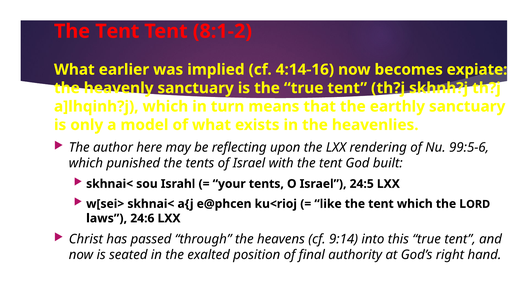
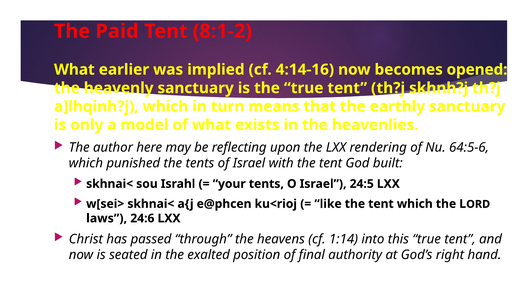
Tent at (117, 31): Tent -> Paid
expiate: expiate -> opened
99:5-6: 99:5-6 -> 64:5-6
9:14: 9:14 -> 1:14
